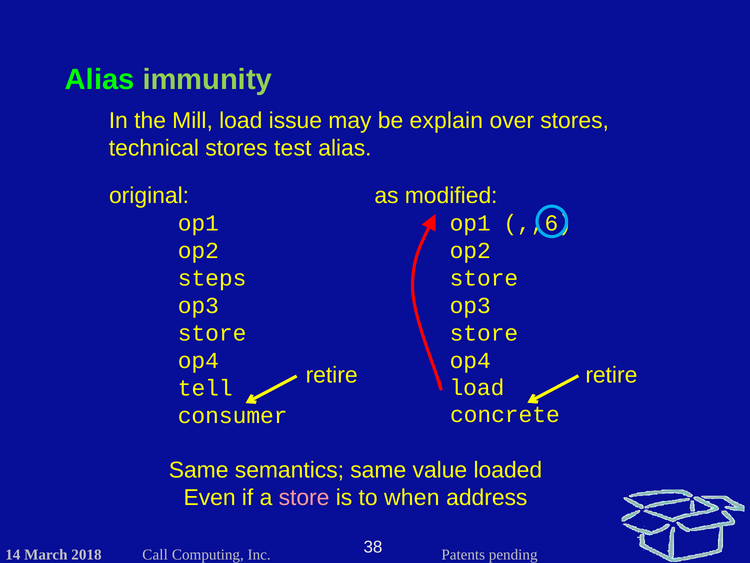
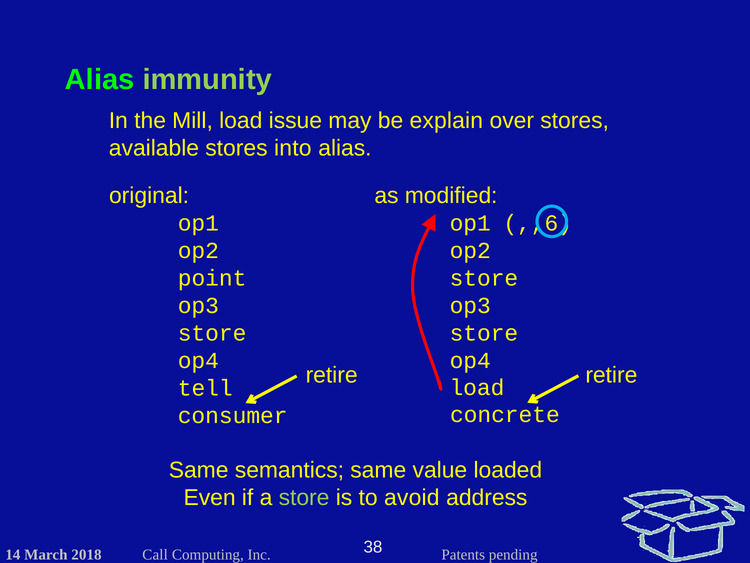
technical: technical -> available
test: test -> into
steps: steps -> point
store at (304, 497) colour: pink -> light green
when: when -> avoid
